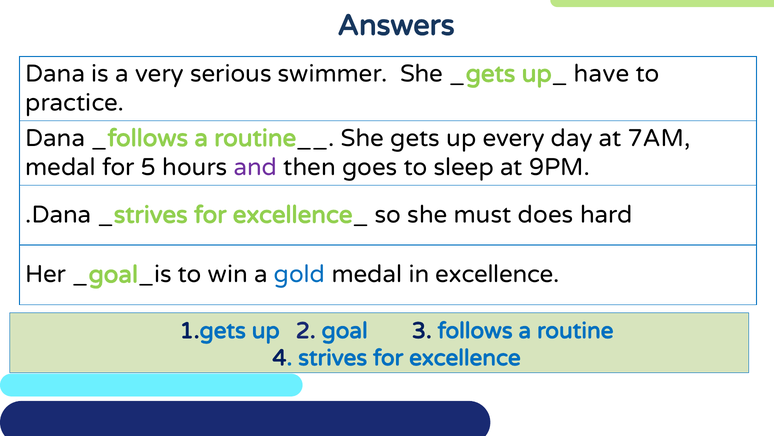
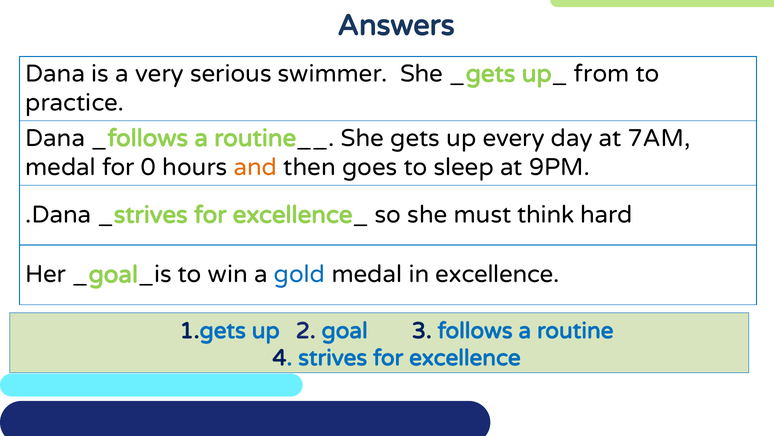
have: have -> from
5: 5 -> 0
and colour: purple -> orange
does: does -> think
